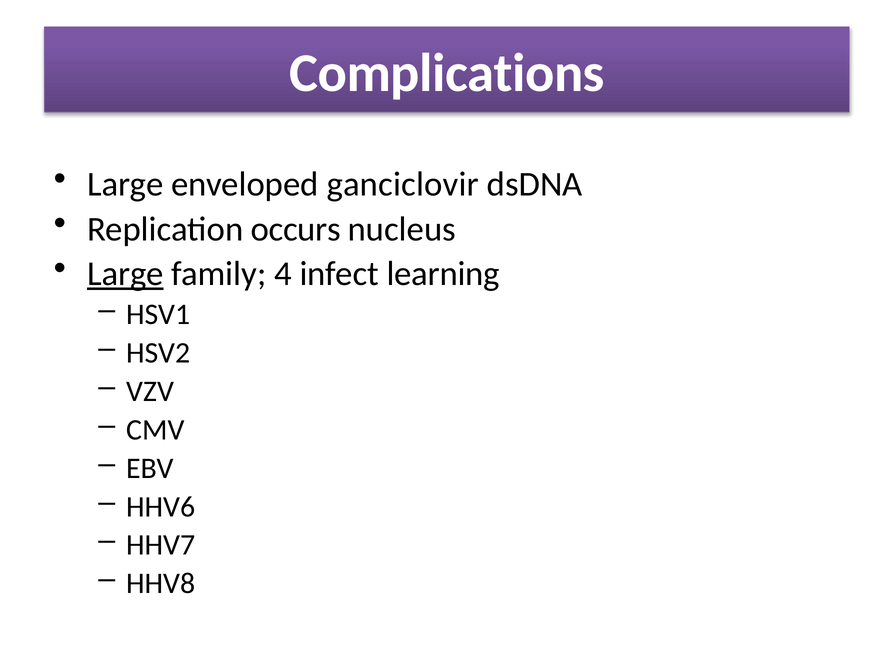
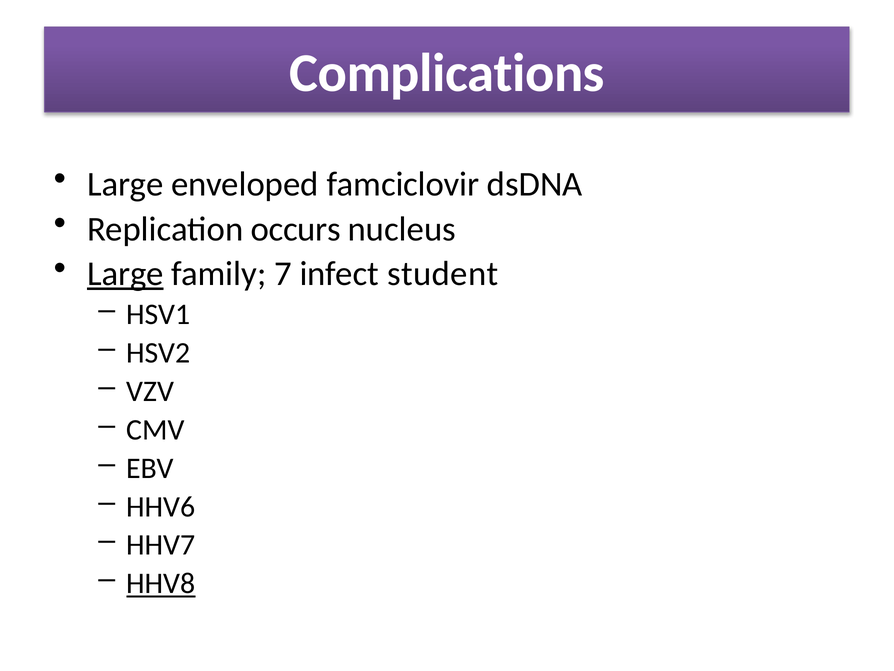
ganciclovir: ganciclovir -> famciclovir
4: 4 -> 7
learning: learning -> student
HHV8 underline: none -> present
